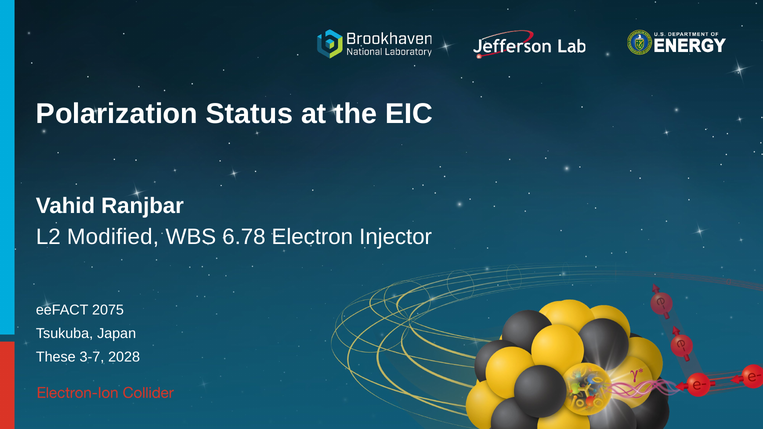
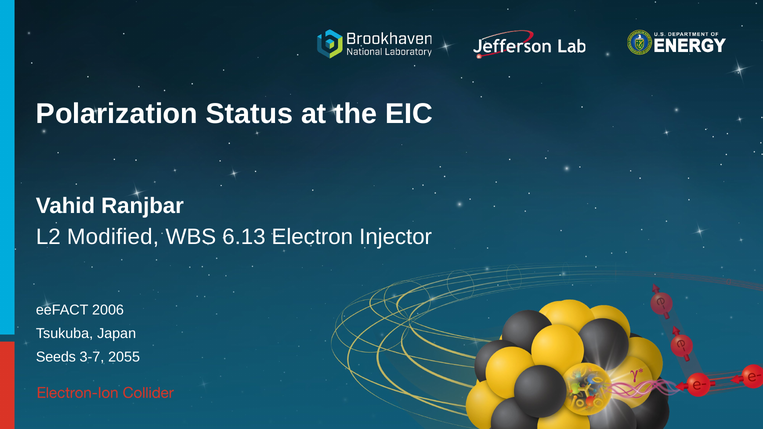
6.78: 6.78 -> 6.13
2075: 2075 -> 2006
These: These -> Seeds
2028: 2028 -> 2055
